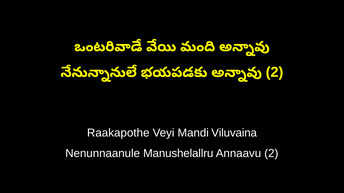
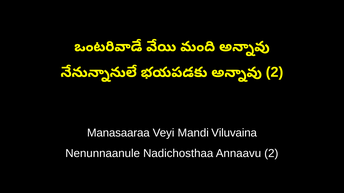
Raakapothe: Raakapothe -> Manasaaraa
Manushelallru: Manushelallru -> Nadichosthaa
